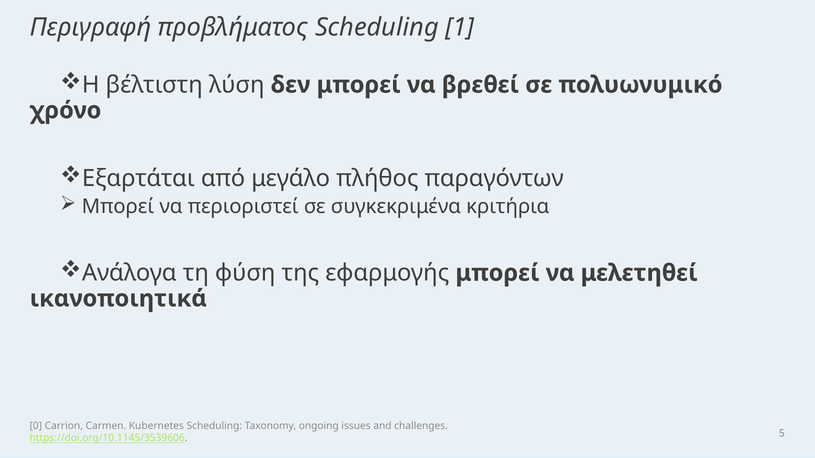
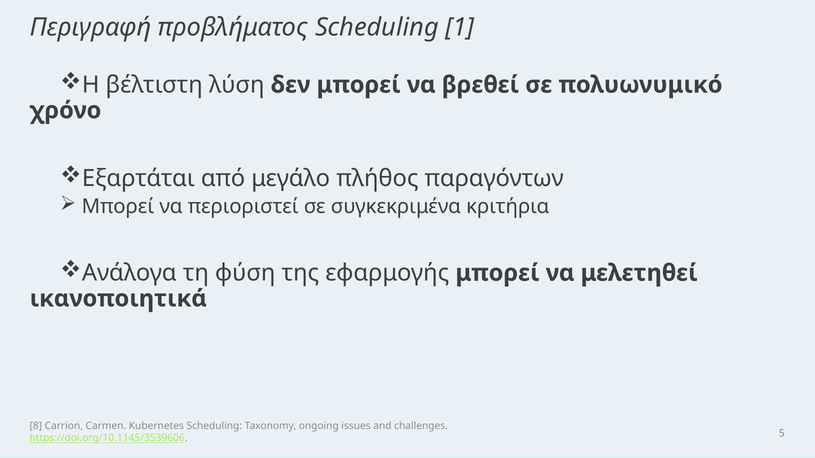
0: 0 -> 8
